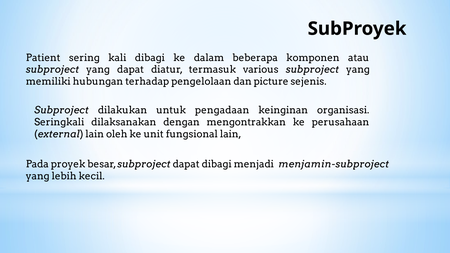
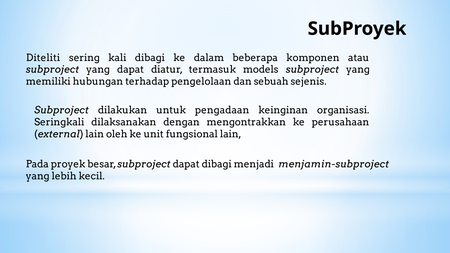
Patient: Patient -> Diteliti
various: various -> models
picture: picture -> sebuah
